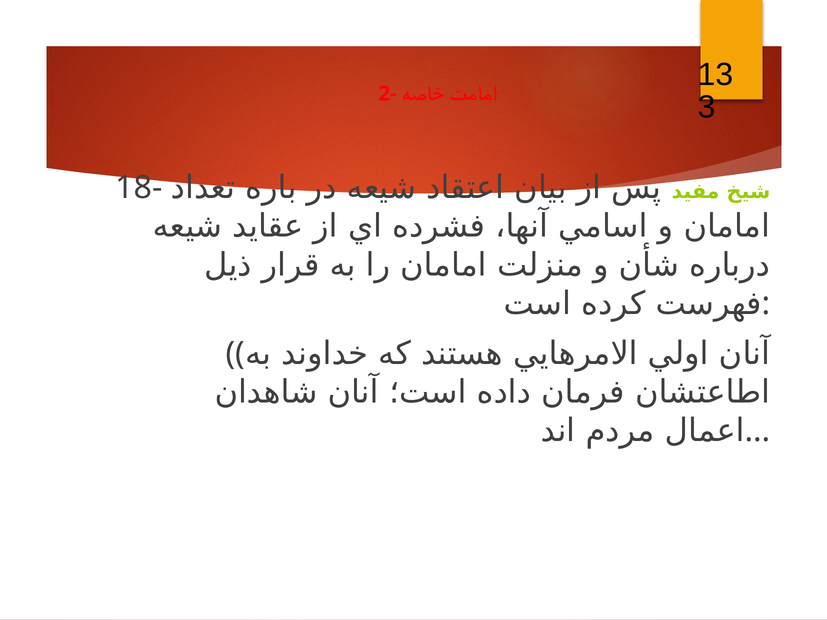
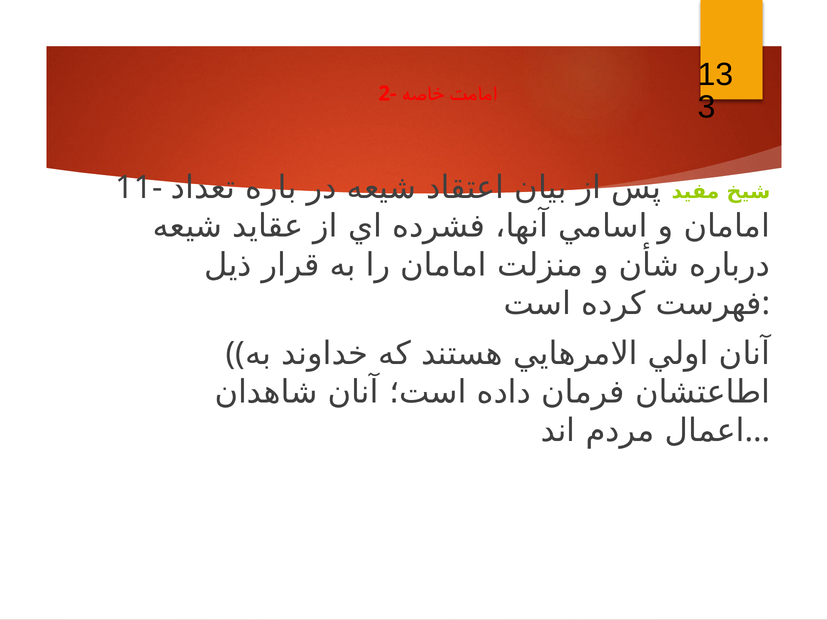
18-: 18- -> 11-
